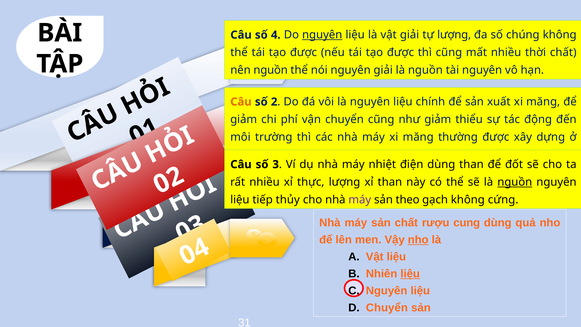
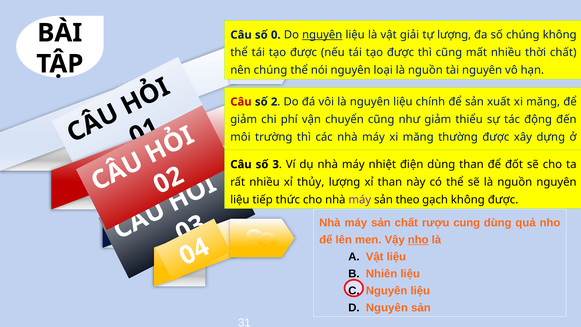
số 4: 4 -> 0
nên nguồn: nguồn -> chúng
giải at (383, 70): giải -> loại
Câu at (241, 102) colour: orange -> red
thực: thực -> thủy
nguồn at (515, 182) underline: present -> none
thủy: thủy -> thức
không cứng: cứng -> được
liệu at (410, 274) underline: present -> none
Chuyển at (387, 308): Chuyển -> Nguyên
